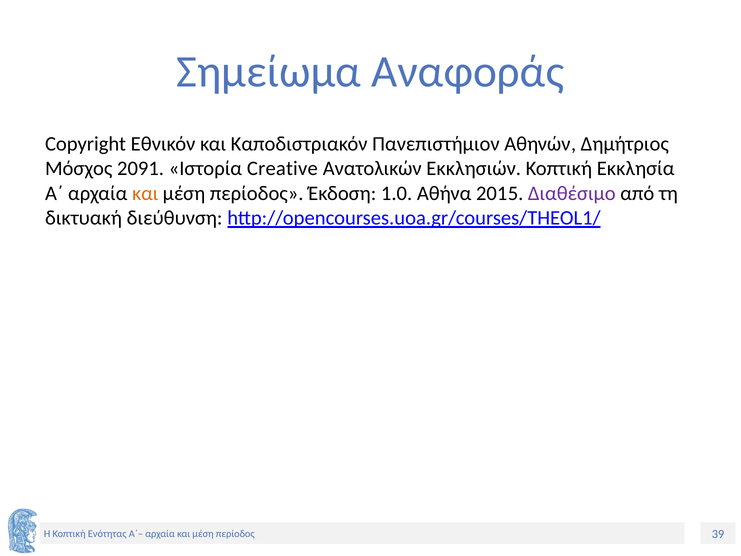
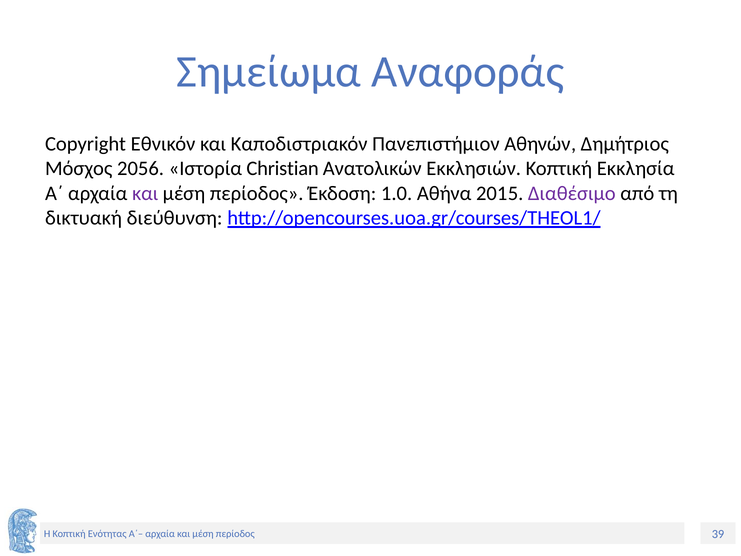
2091: 2091 -> 2056
Creative: Creative -> Christian
και at (145, 193) colour: orange -> purple
